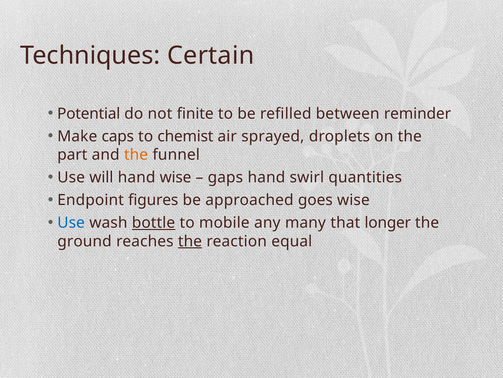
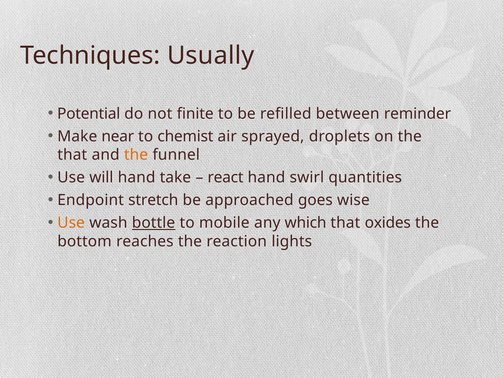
Certain: Certain -> Usually
caps: caps -> near
part at (72, 154): part -> that
hand wise: wise -> take
gaps: gaps -> react
figures: figures -> stretch
Use at (71, 222) colour: blue -> orange
many: many -> which
longer: longer -> oxides
ground: ground -> bottom
the at (190, 241) underline: present -> none
equal: equal -> lights
